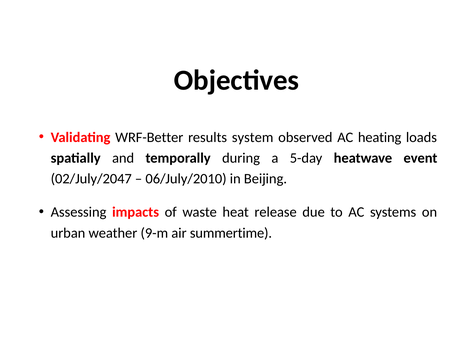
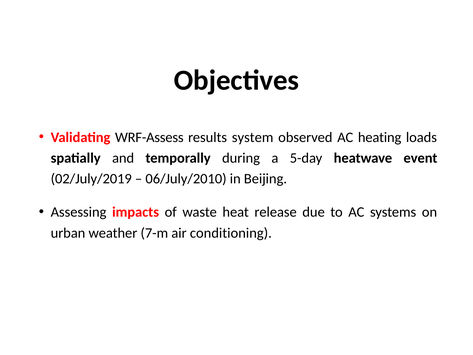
WRF-Better: WRF-Better -> WRF-Assess
02/July/2047: 02/July/2047 -> 02/July/2019
9-m: 9-m -> 7-m
summertime: summertime -> conditioning
